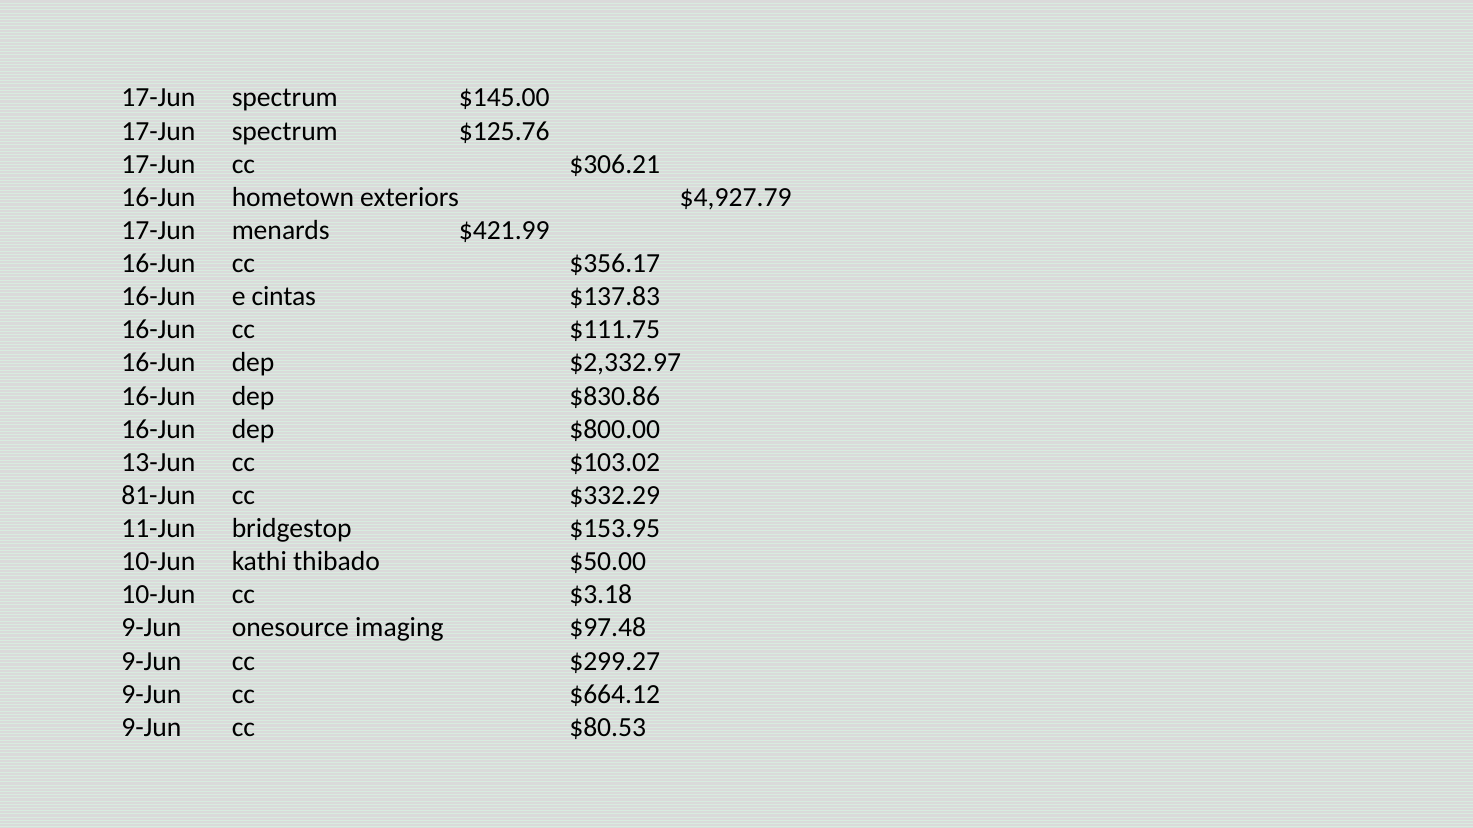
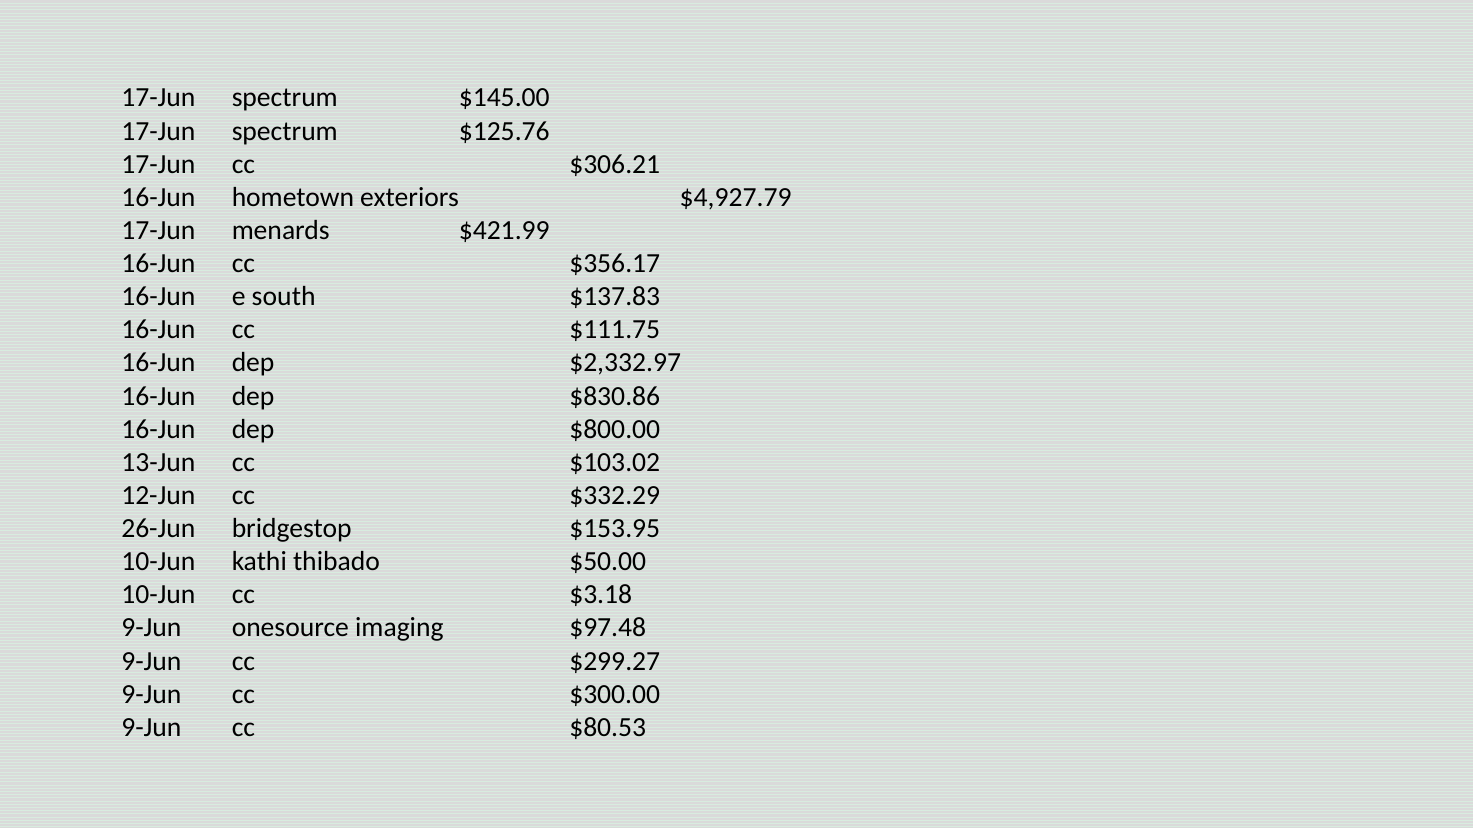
cintas: cintas -> south
81-Jun: 81-Jun -> 12-Jun
11-Jun: 11-Jun -> 26-Jun
$664.12: $664.12 -> $300.00
